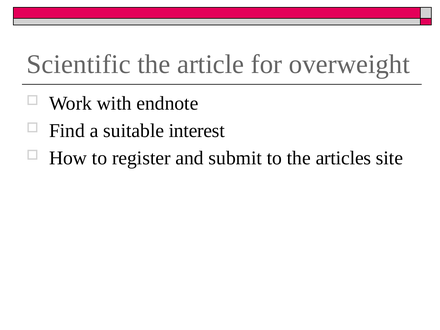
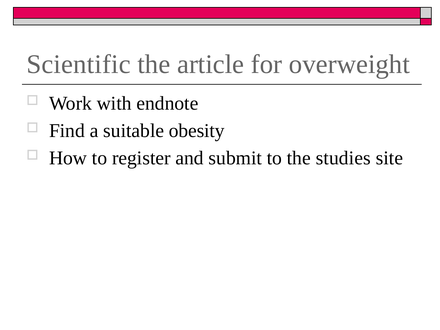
interest: interest -> obesity
articles: articles -> studies
